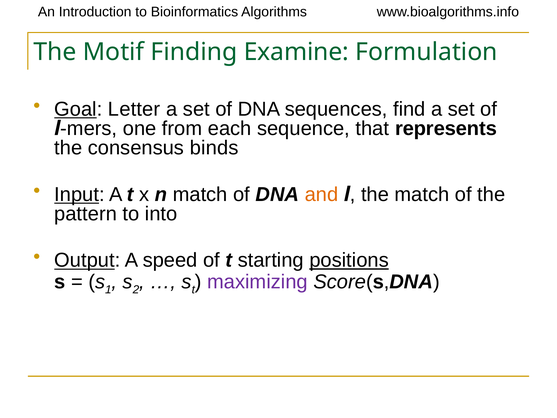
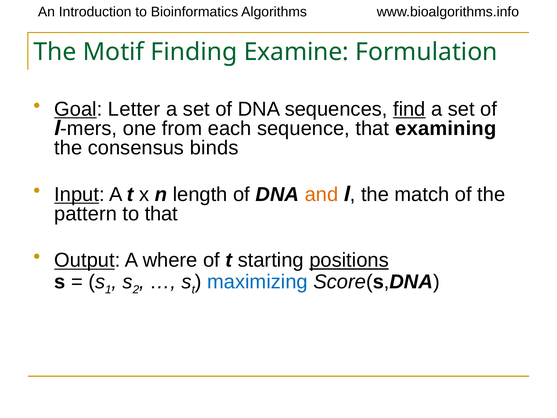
find underline: none -> present
represents: represents -> examining
n match: match -> length
to into: into -> that
speed: speed -> where
maximizing colour: purple -> blue
